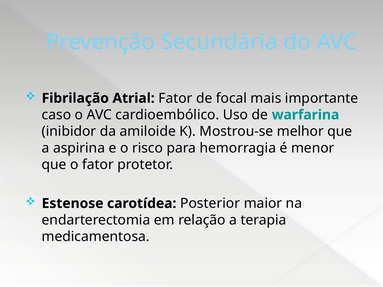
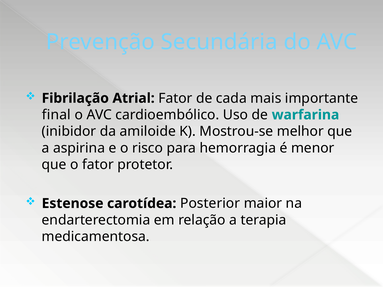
focal: focal -> cada
caso: caso -> final
